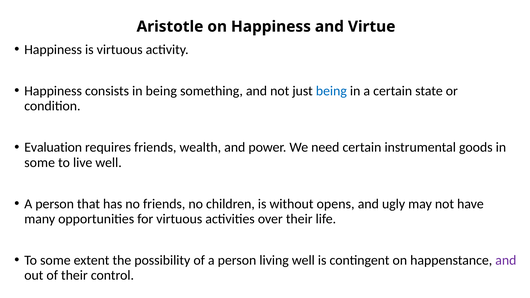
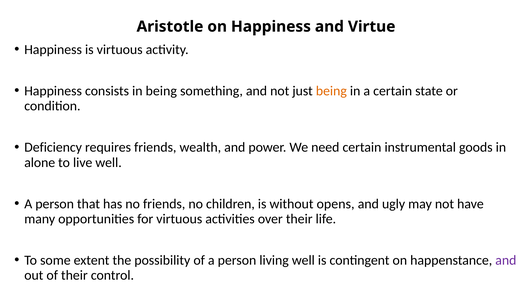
being at (331, 91) colour: blue -> orange
Evaluation: Evaluation -> Deficiency
some at (40, 163): some -> alone
